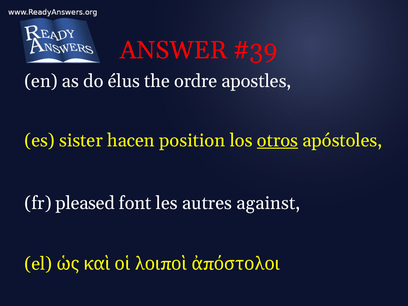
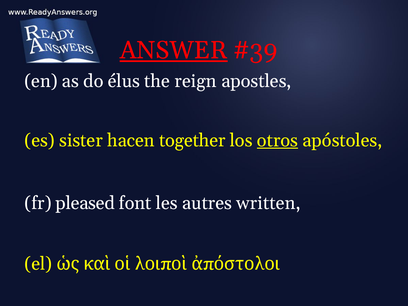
ANSWER underline: none -> present
ordre: ordre -> reign
position: position -> together
against: against -> written
